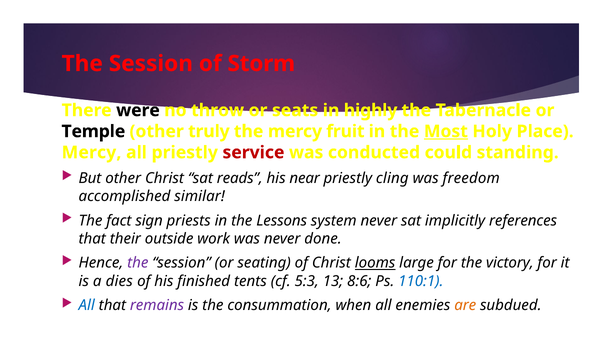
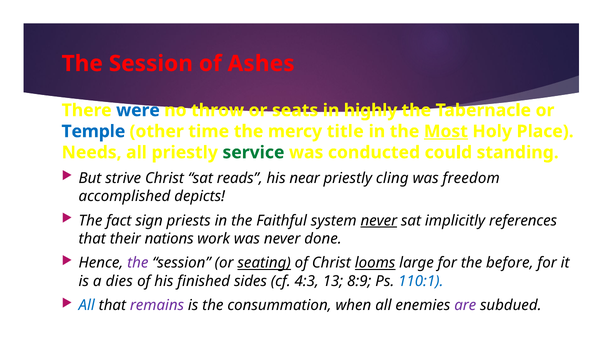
Storm: Storm -> Ashes
were colour: black -> blue
Temple colour: black -> blue
truly: truly -> time
fruit: fruit -> title
Mercy at (92, 153): Mercy -> Needs
service colour: red -> green
But other: other -> strive
similar: similar -> depicts
Lessons: Lessons -> Faithful
never at (379, 221) underline: none -> present
outside: outside -> nations
seating underline: none -> present
victory: victory -> before
tents: tents -> sides
5:3: 5:3 -> 4:3
8:6: 8:6 -> 8:9
are colour: orange -> purple
